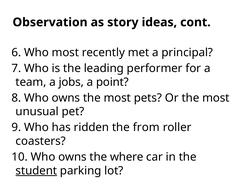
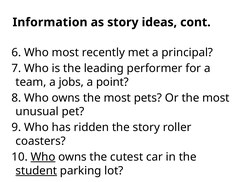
Observation: Observation -> Information
the from: from -> story
Who at (43, 157) underline: none -> present
where: where -> cutest
